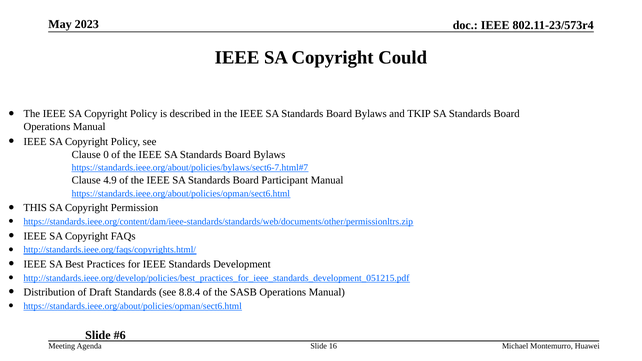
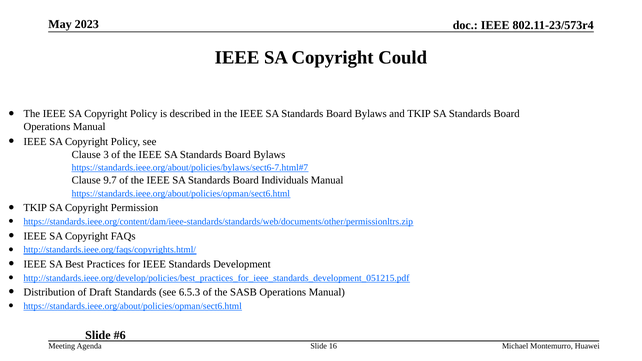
0: 0 -> 3
4.9: 4.9 -> 9.7
Participant: Participant -> Individuals
THIS at (35, 208): THIS -> TKIP
8.8.4: 8.8.4 -> 6.5.3
